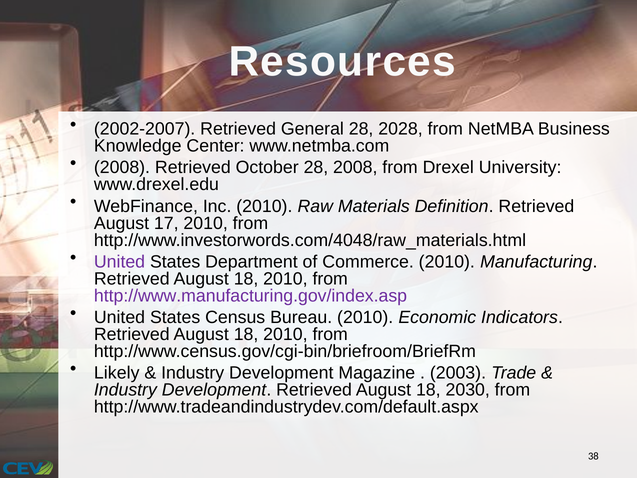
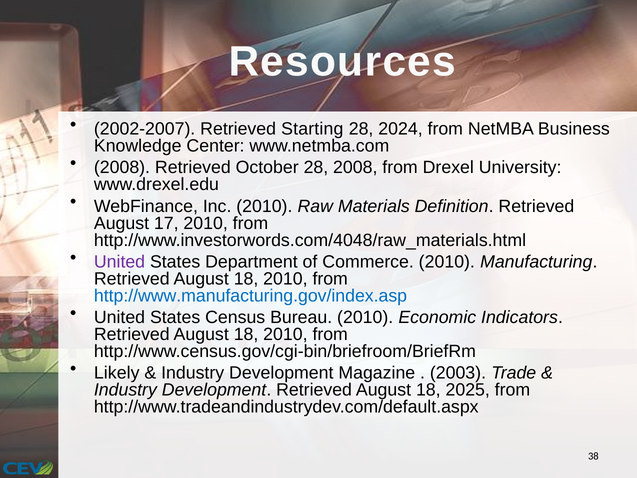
General: General -> Starting
2028: 2028 -> 2024
http://www.manufacturing.gov/index.asp colour: purple -> blue
2030: 2030 -> 2025
